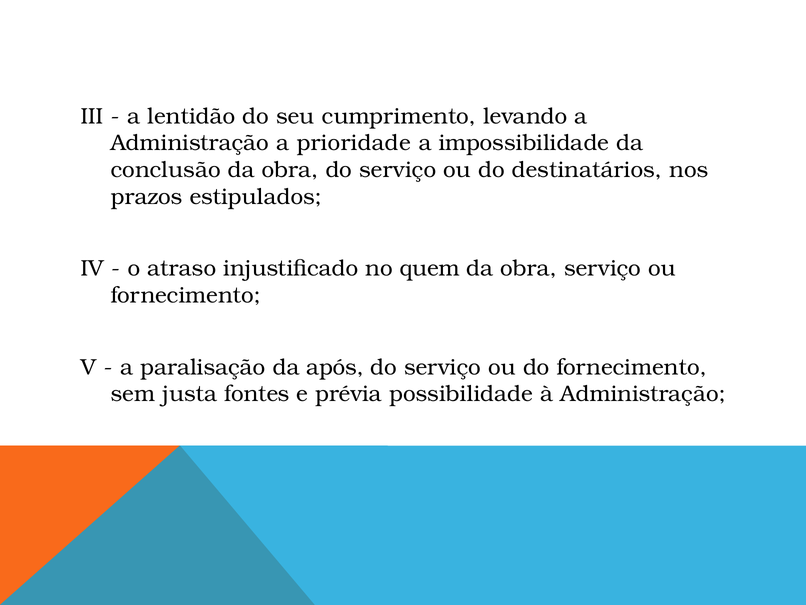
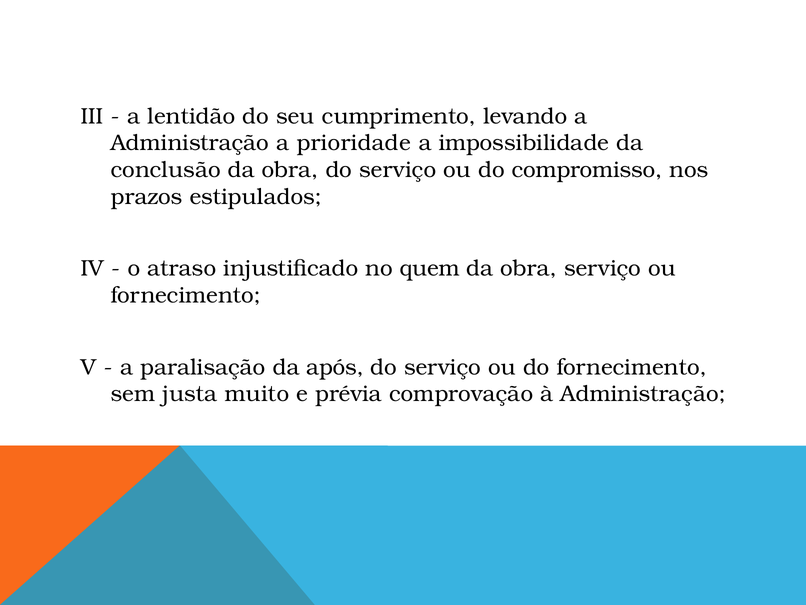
destinatários: destinatários -> compromisso
fontes: fontes -> muito
possibilidade: possibilidade -> comprovação
